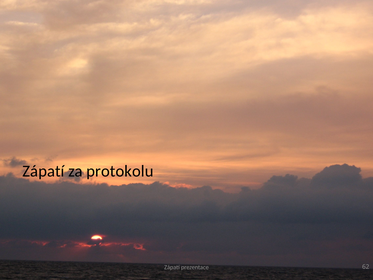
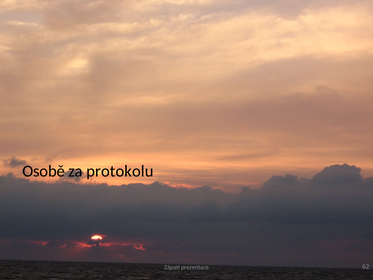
Zápatí at (43, 171): Zápatí -> Osobě
